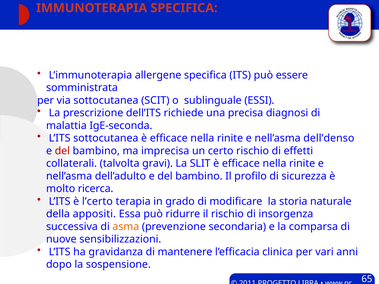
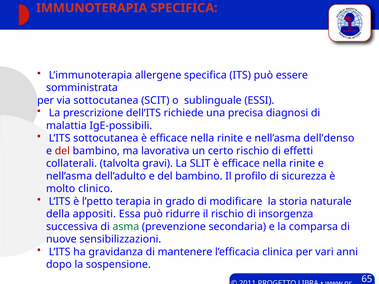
IgE-seconda: IgE-seconda -> IgE-possibili
imprecisa: imprecisa -> lavorativa
ricerca: ricerca -> clinico
l’certo: l’certo -> l’petto
asma colour: orange -> green
